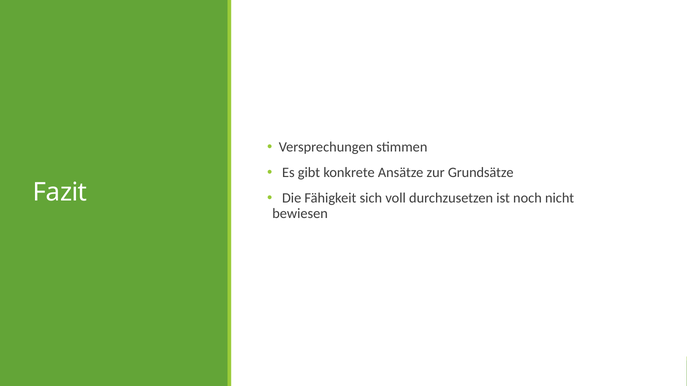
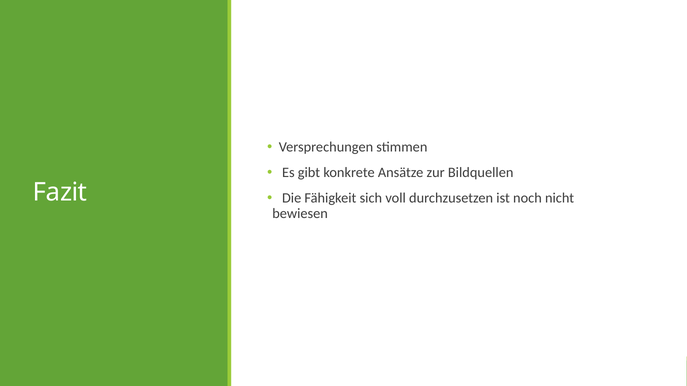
Grundsätze: Grundsätze -> Bildquellen
